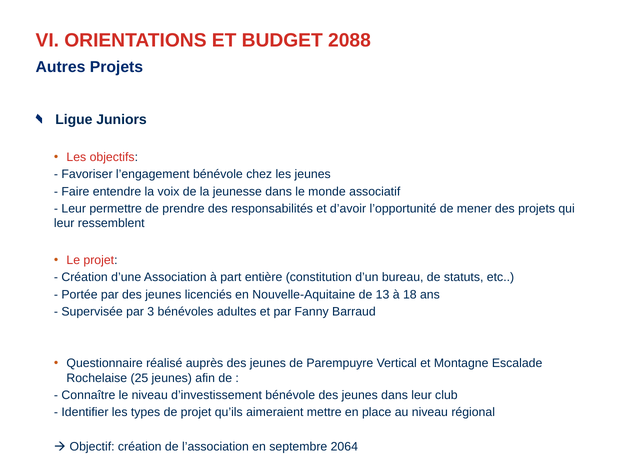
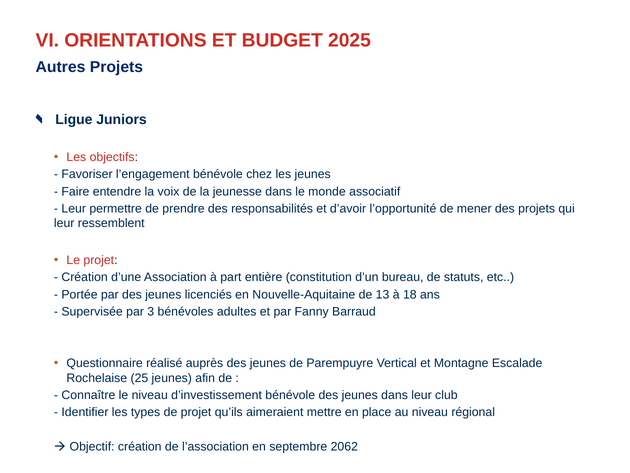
2088: 2088 -> 2025
2064: 2064 -> 2062
